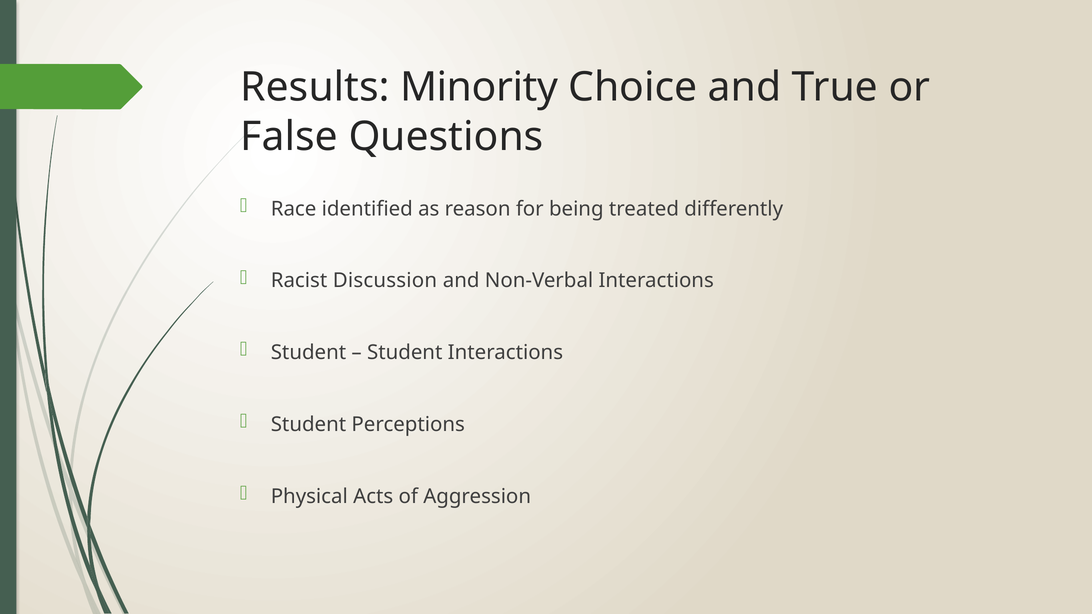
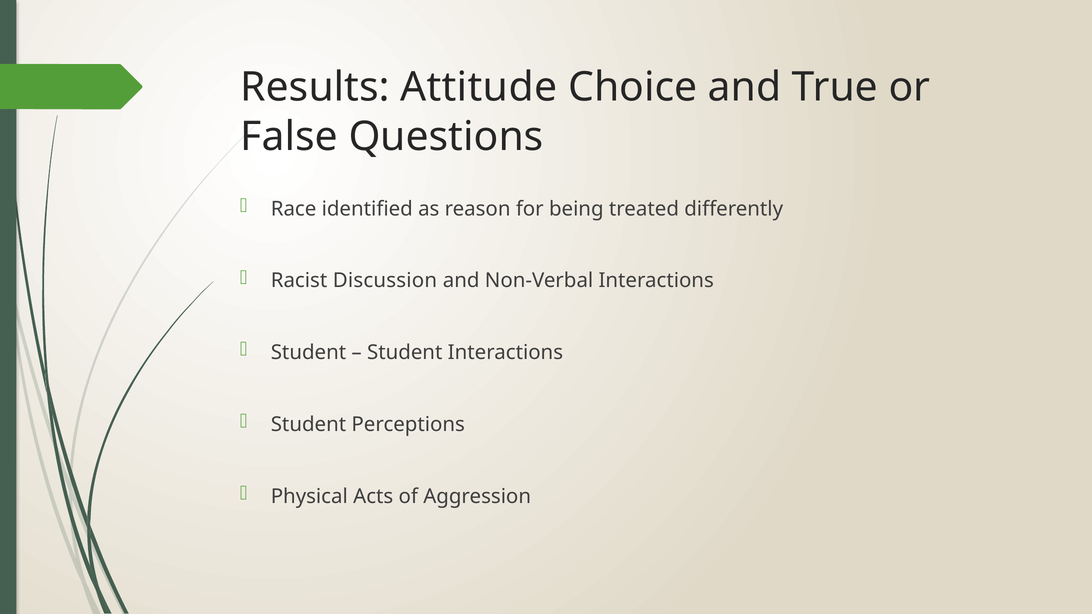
Minority: Minority -> Attitude
